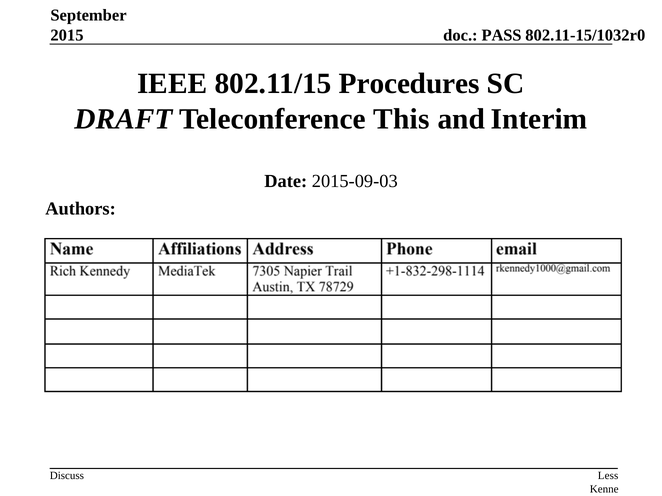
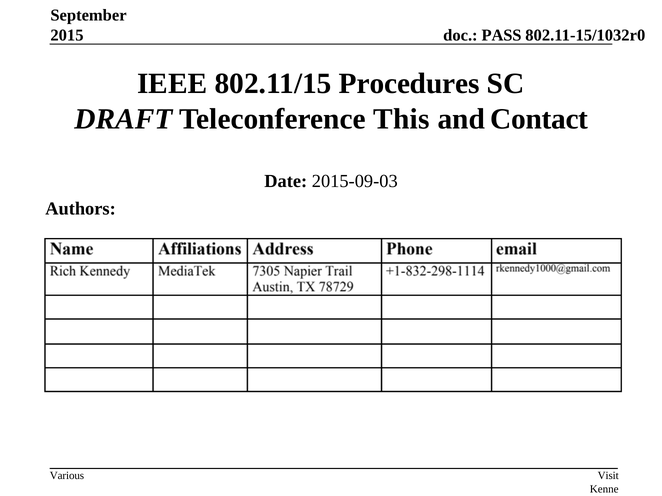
Interim: Interim -> Contact
Discuss: Discuss -> Various
Less: Less -> Visit
